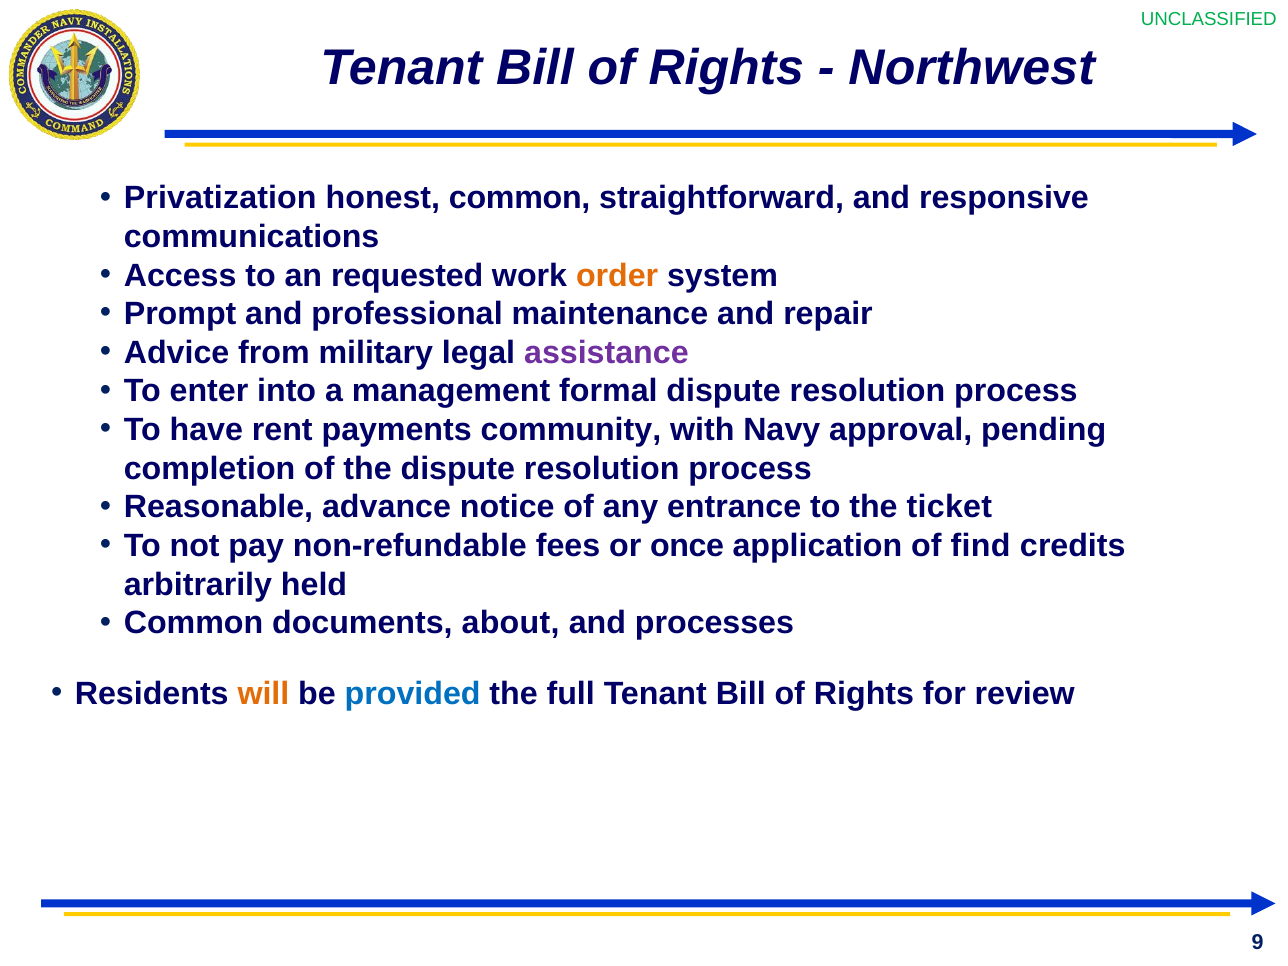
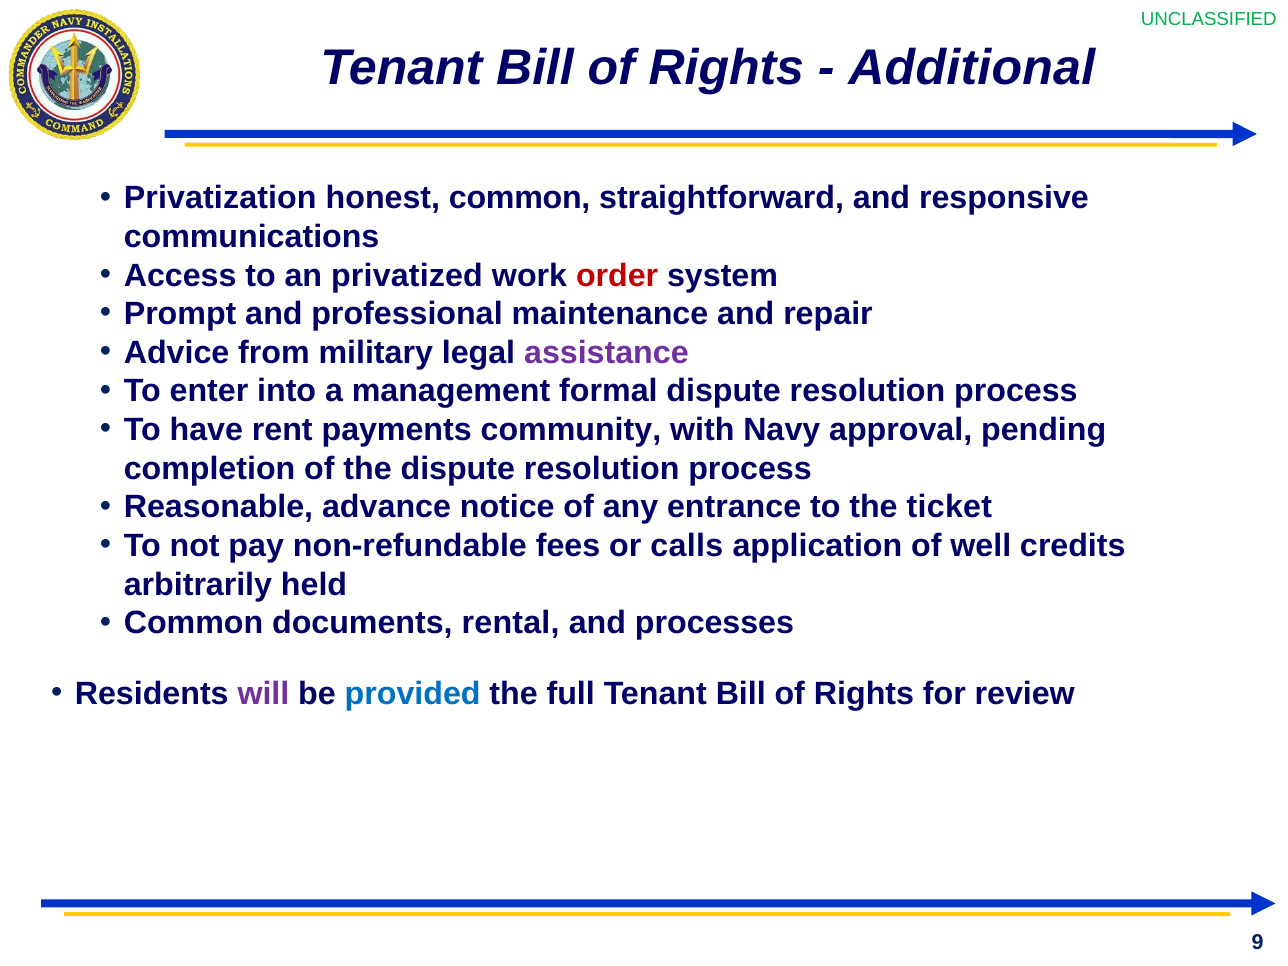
Northwest: Northwest -> Additional
requested: requested -> privatized
order colour: orange -> red
once: once -> calls
find: find -> well
about: about -> rental
will colour: orange -> purple
